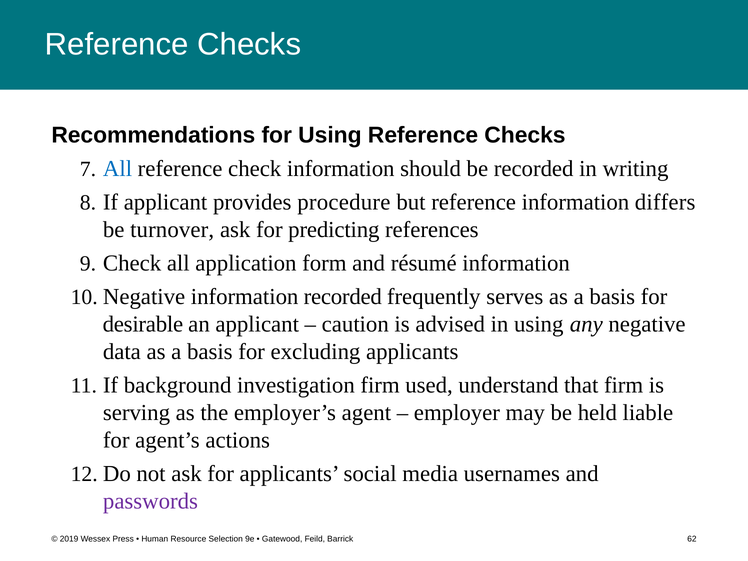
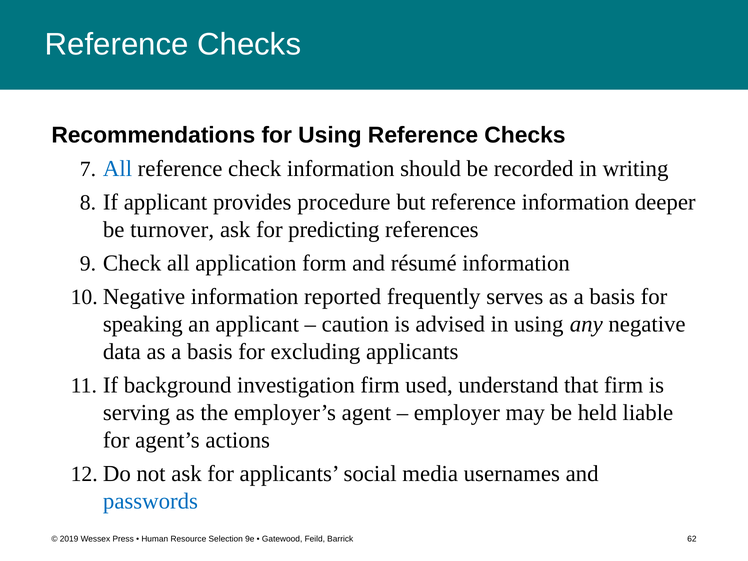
differs: differs -> deeper
information recorded: recorded -> reported
desirable: desirable -> speaking
passwords colour: purple -> blue
